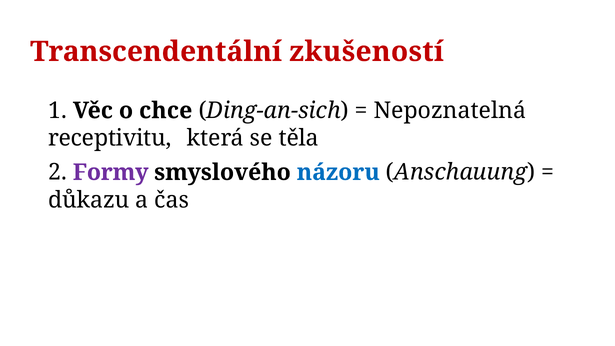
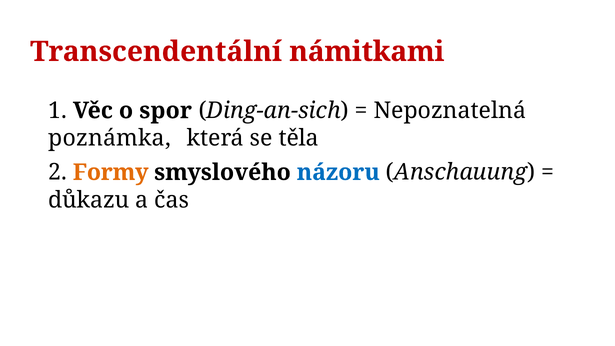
zkušeností: zkušeností -> námitkami
chce: chce -> spor
receptivitu: receptivitu -> poznámka
Formy colour: purple -> orange
